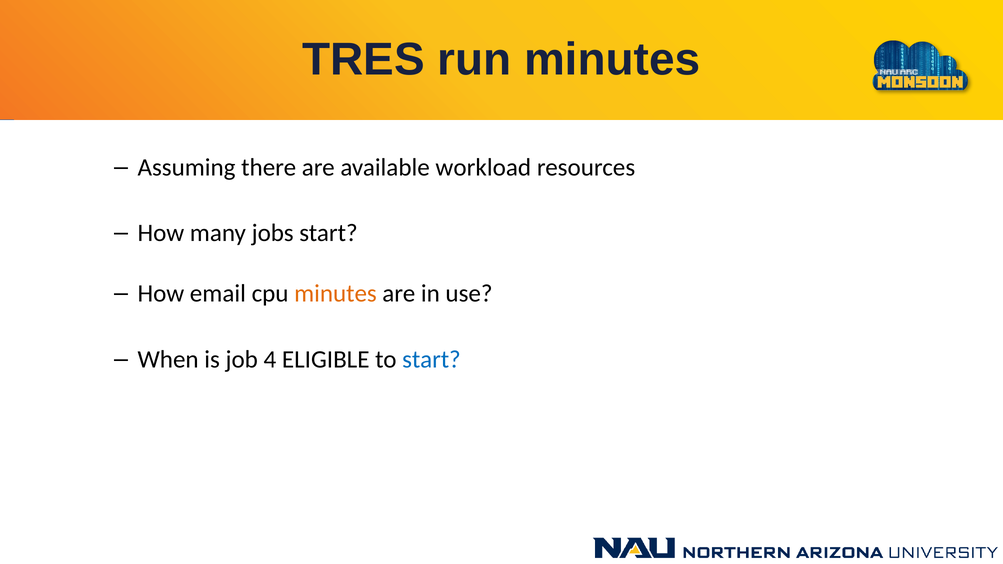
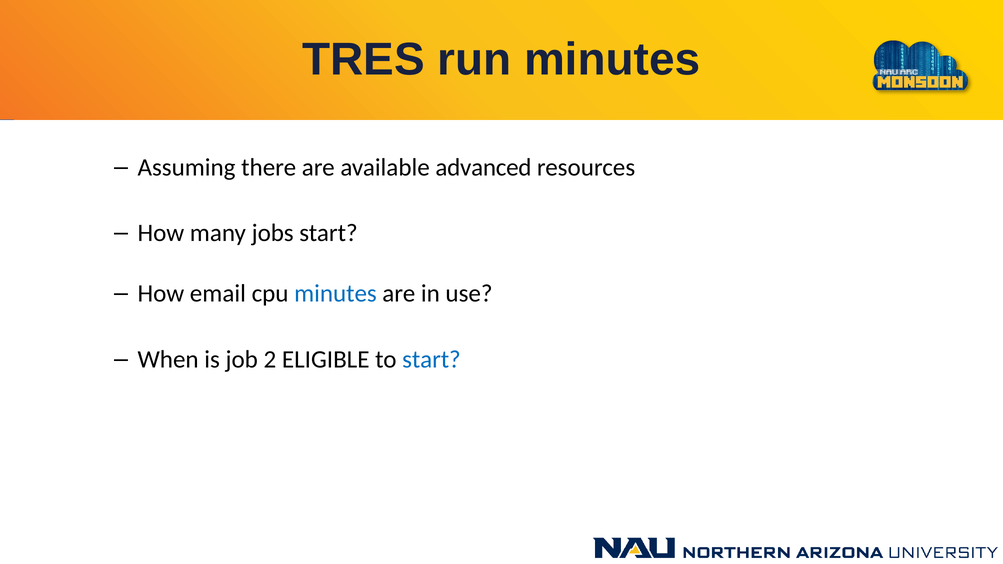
workload: workload -> advanced
minutes at (335, 294) colour: orange -> blue
4: 4 -> 2
